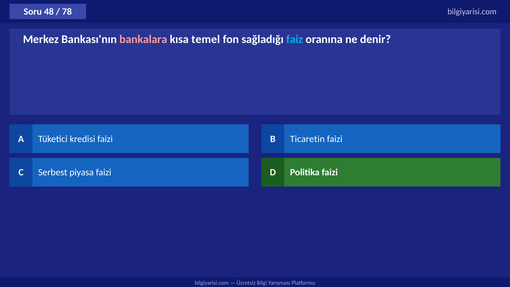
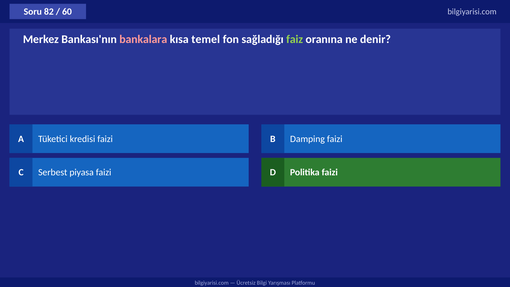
48: 48 -> 82
78: 78 -> 60
faiz colour: light blue -> light green
Ticaretin: Ticaretin -> Damping
